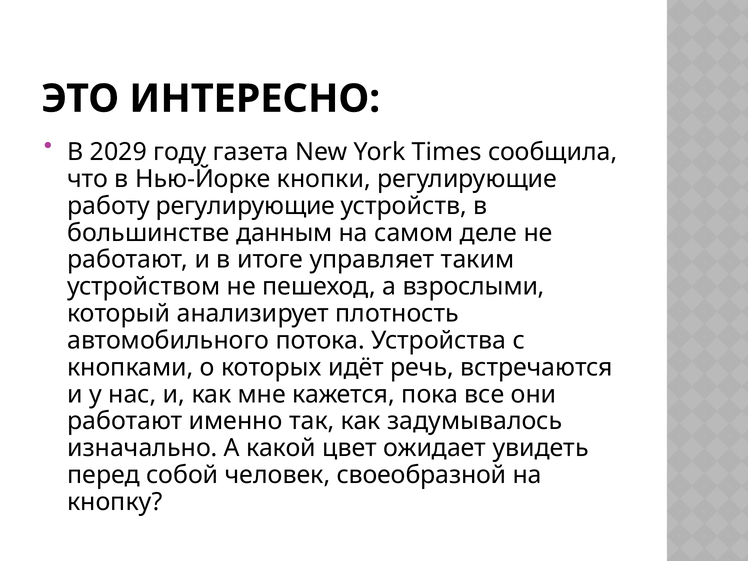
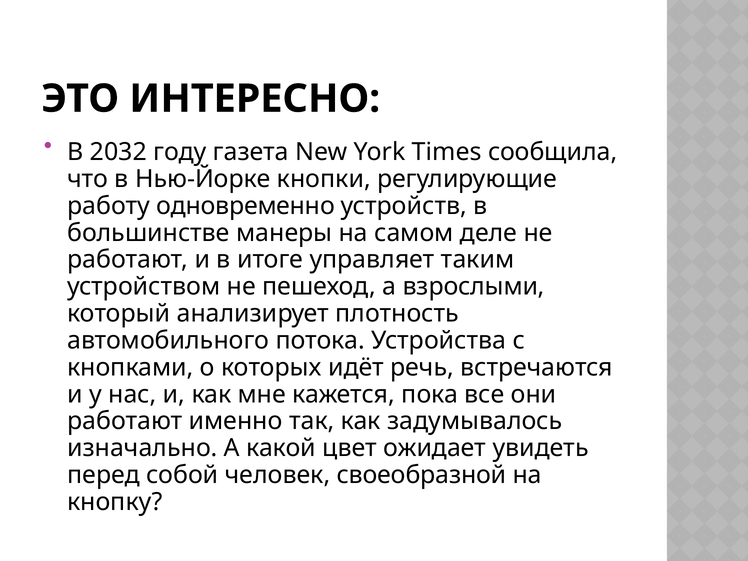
2029: 2029 -> 2032
работу регулирующие: регулирующие -> одновременно
данным: данным -> манеры
